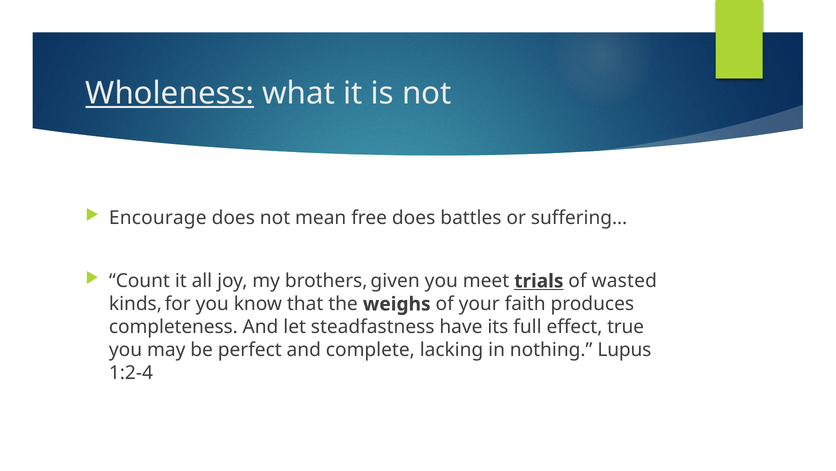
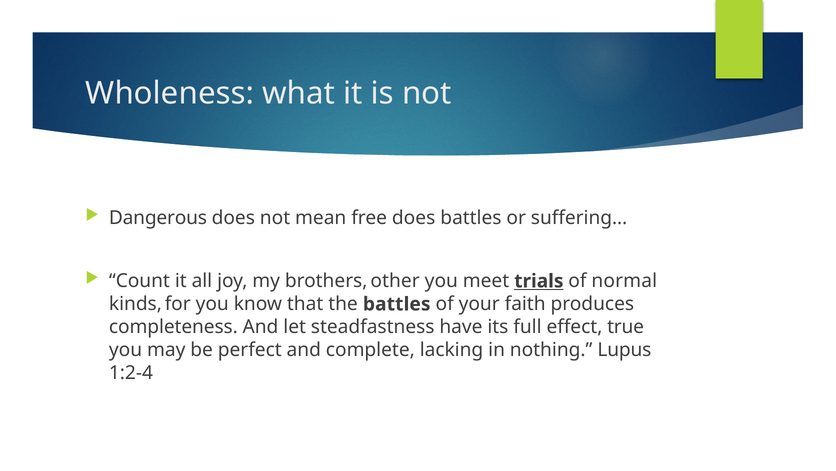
Wholeness underline: present -> none
Encourage: Encourage -> Dangerous
given: given -> other
wasted: wasted -> normal
the weighs: weighs -> battles
